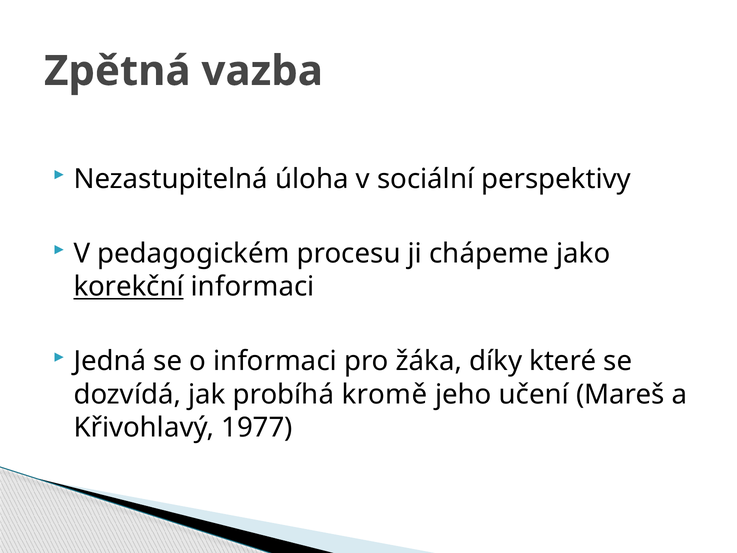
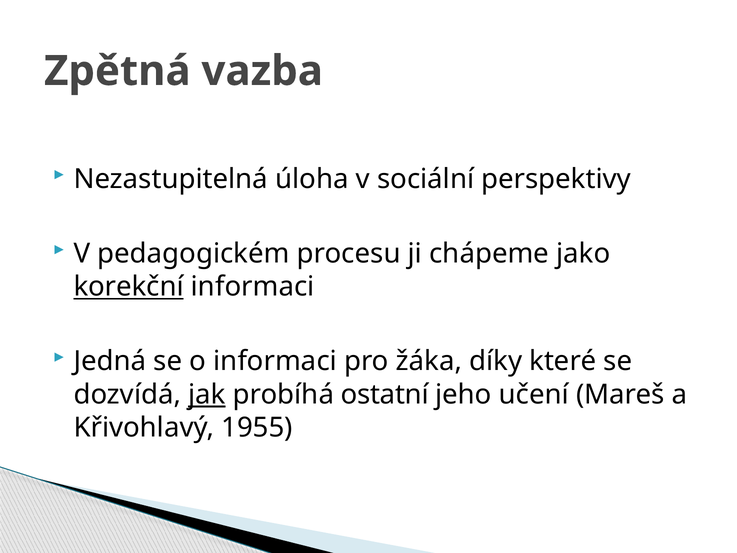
jak underline: none -> present
kromě: kromě -> ostatní
1977: 1977 -> 1955
